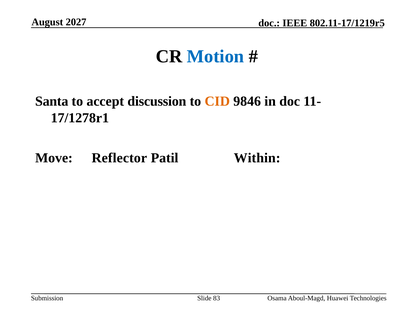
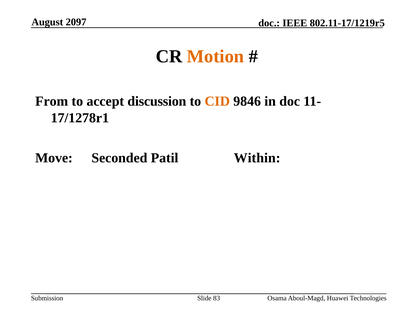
2027: 2027 -> 2097
Motion colour: blue -> orange
Santa: Santa -> From
Reflector: Reflector -> Seconded
